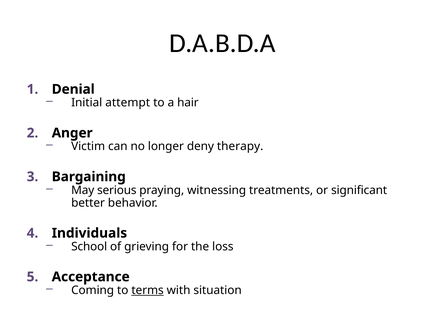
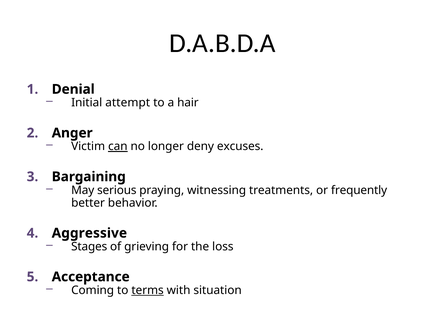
can underline: none -> present
therapy: therapy -> excuses
significant: significant -> frequently
Individuals: Individuals -> Aggressive
School: School -> Stages
